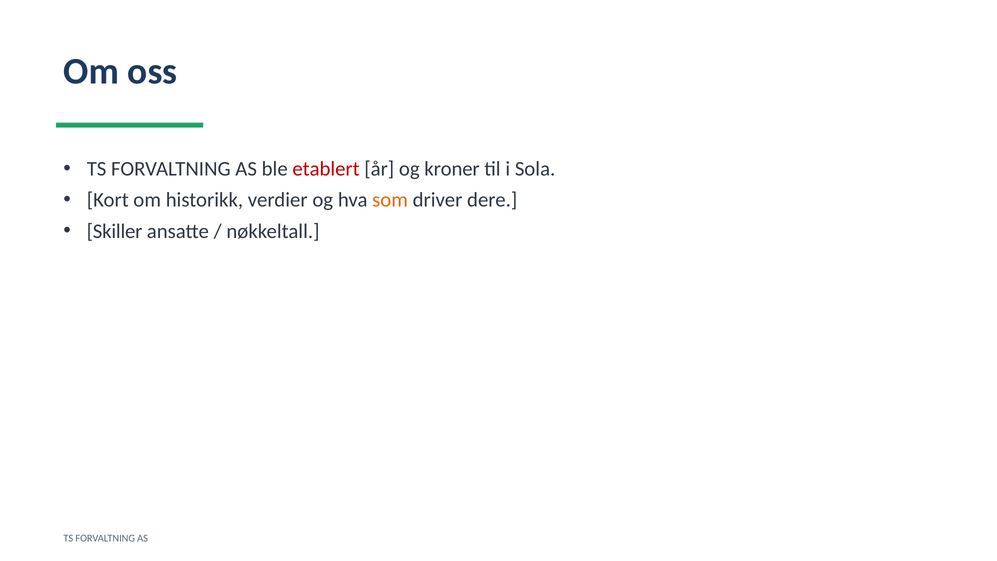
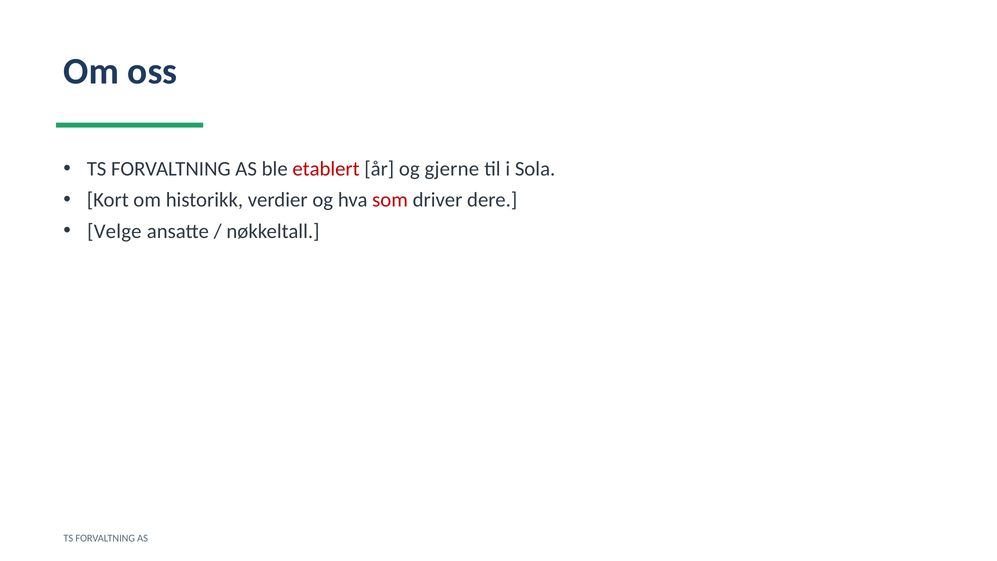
kroner: kroner -> gjerne
som colour: orange -> red
Skiller: Skiller -> Velge
